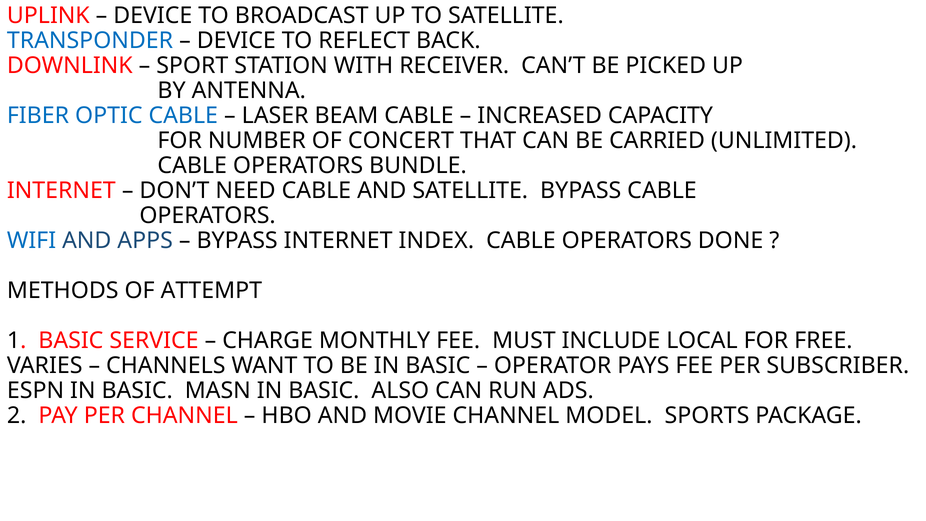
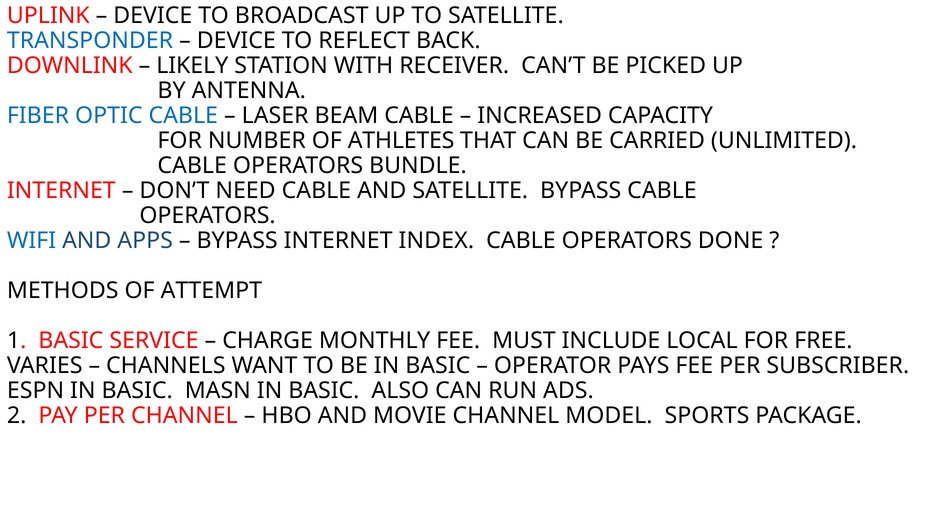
SPORT: SPORT -> LIKELY
CONCERT: CONCERT -> ATHLETES
